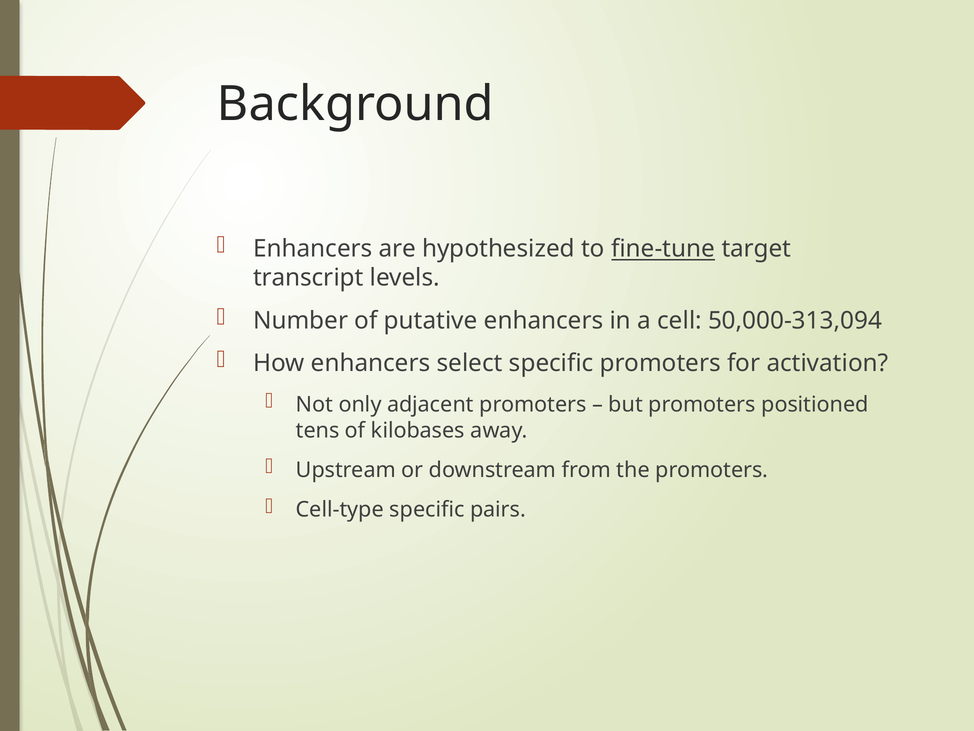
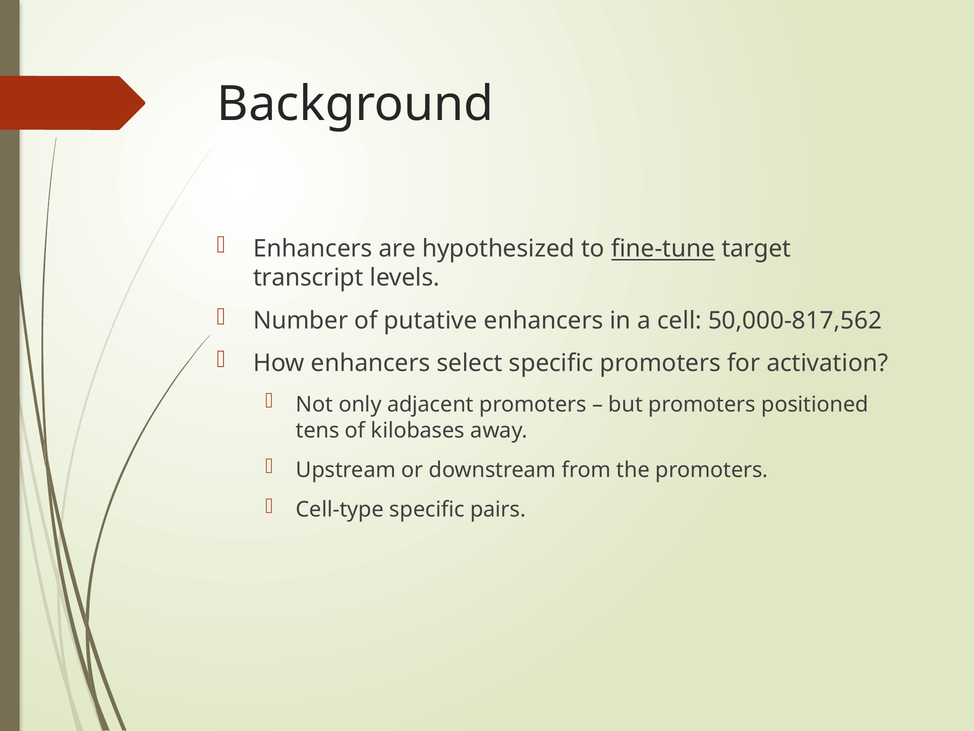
50,000-313,094: 50,000-313,094 -> 50,000-817,562
